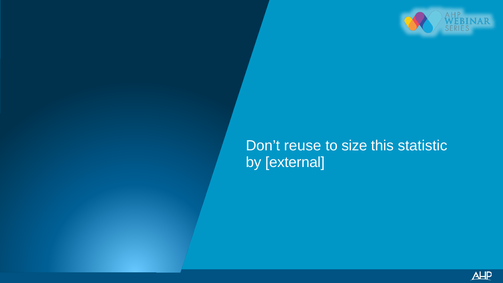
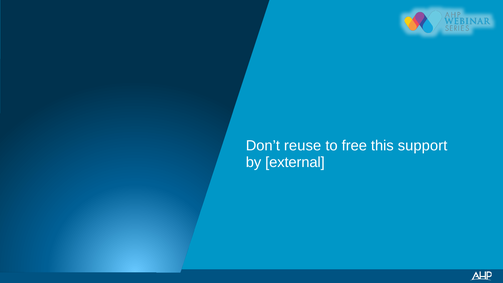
size: size -> free
statistic: statistic -> support
